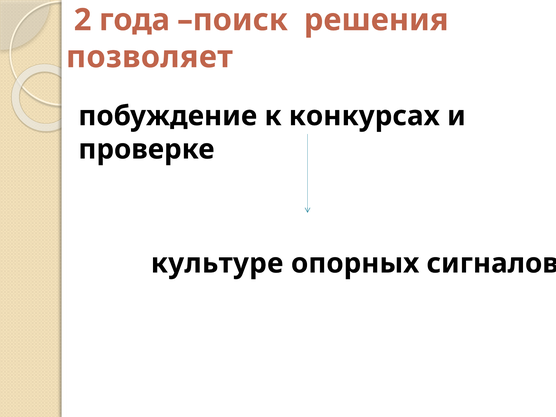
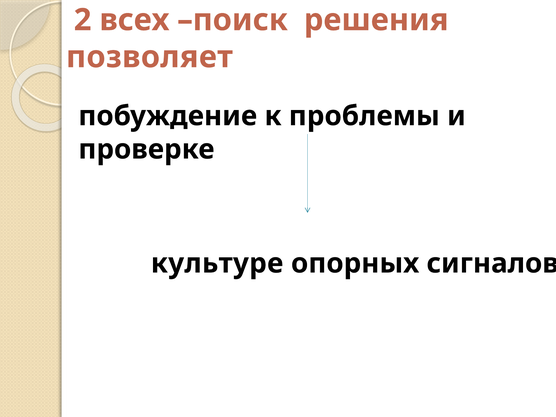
года: года -> всех
конкурсах: конкурсах -> проблемы
